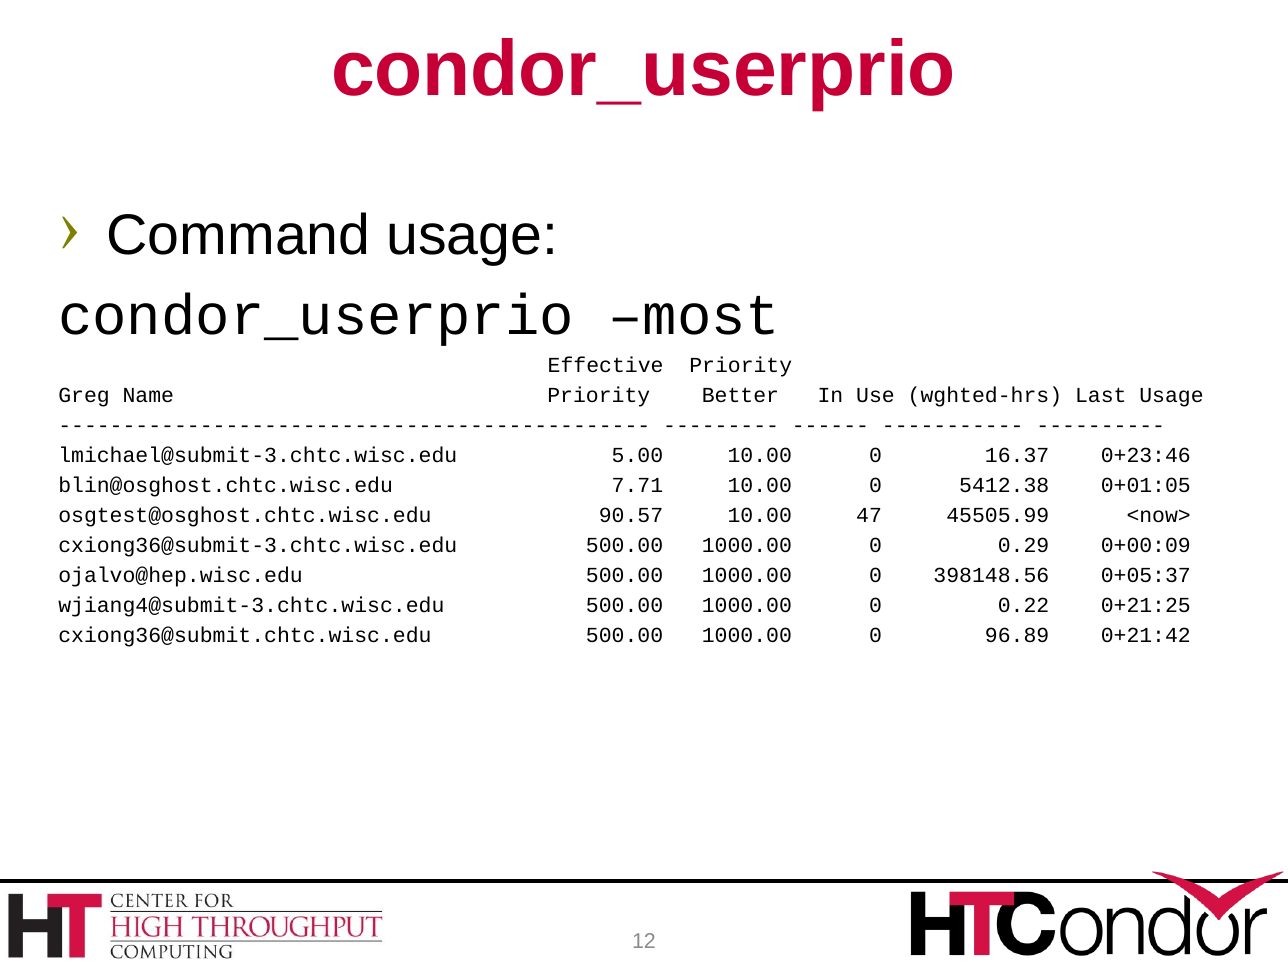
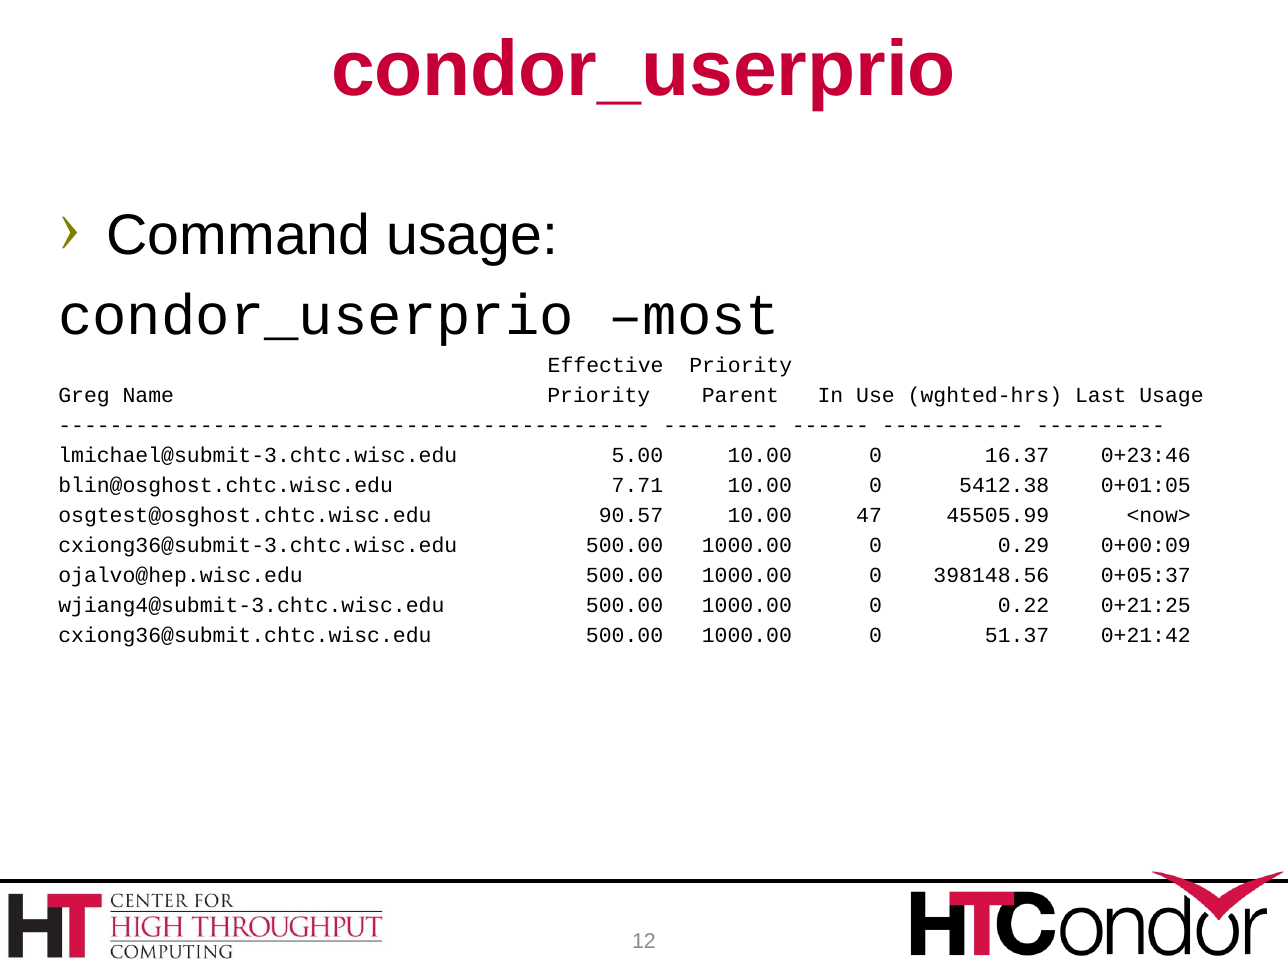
Better: Better -> Parent
96.89: 96.89 -> 51.37
